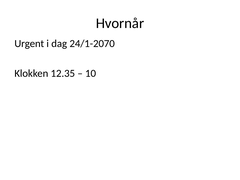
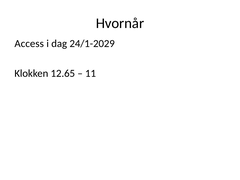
Urgent: Urgent -> Access
24/1-2070: 24/1-2070 -> 24/1-2029
12.35: 12.35 -> 12.65
10: 10 -> 11
